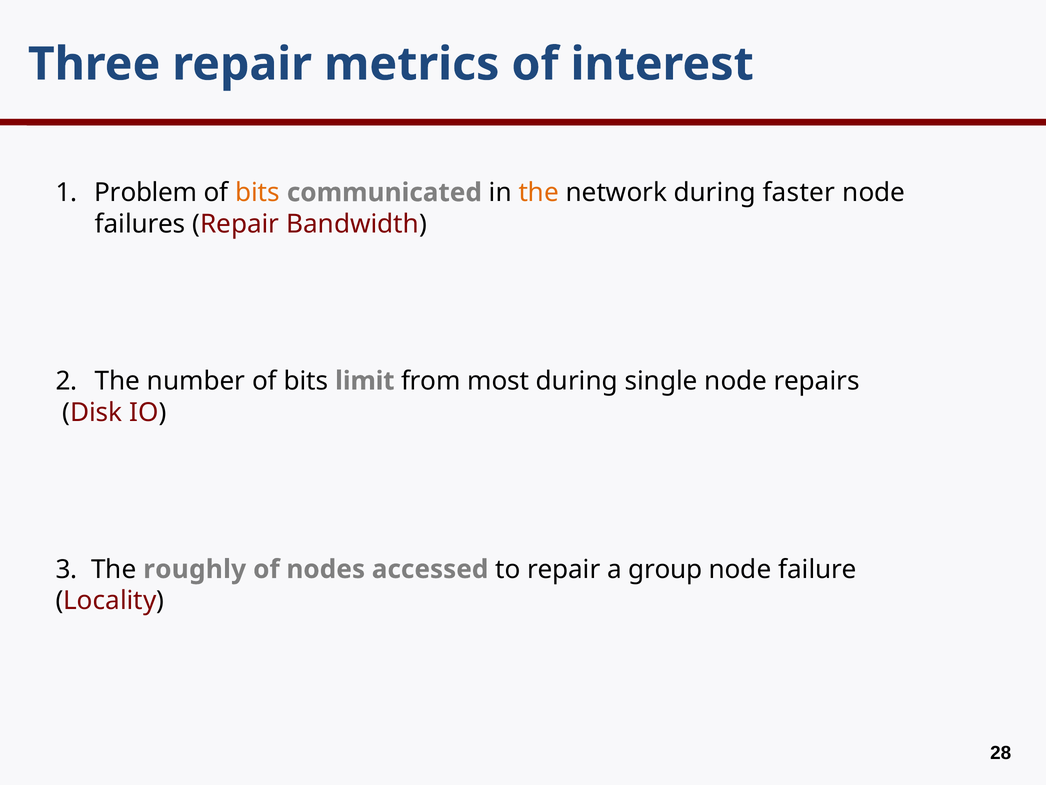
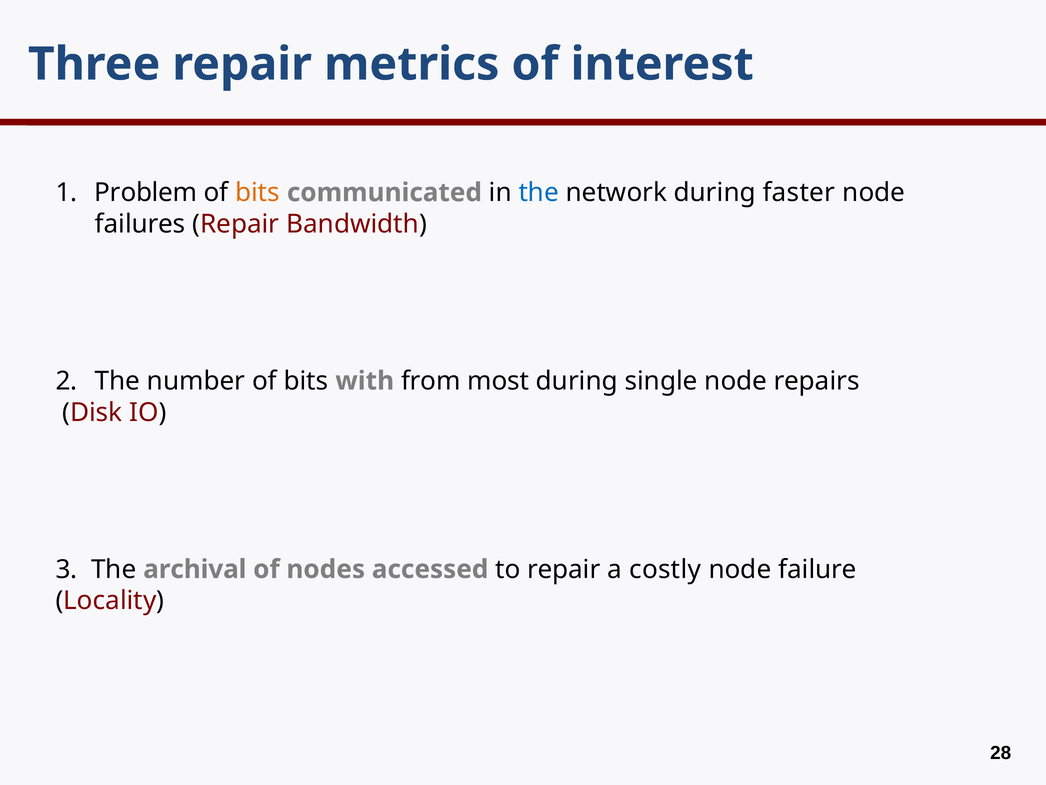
the at (539, 192) colour: orange -> blue
limit: limit -> with
roughly: roughly -> archival
group: group -> costly
